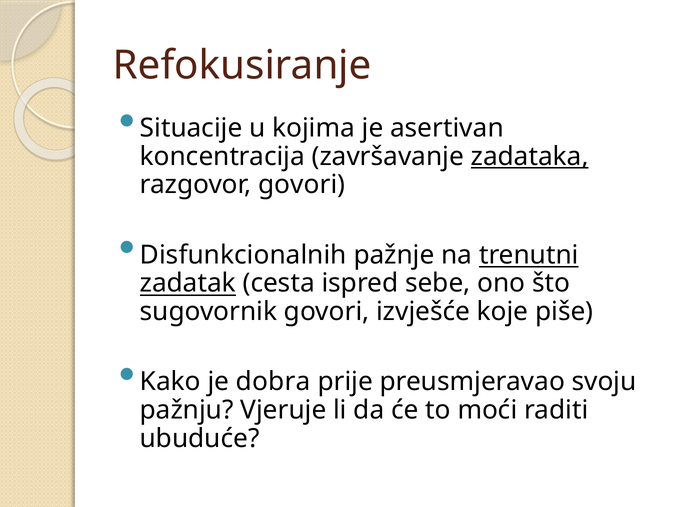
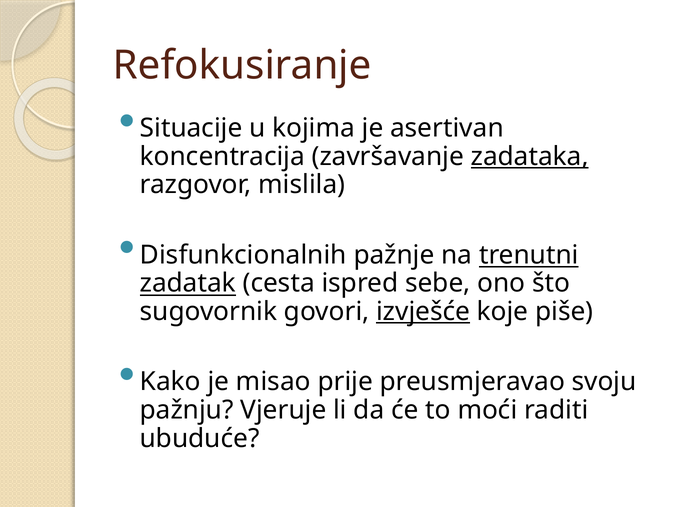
razgovor govori: govori -> mislila
izvješće underline: none -> present
dobra: dobra -> misao
